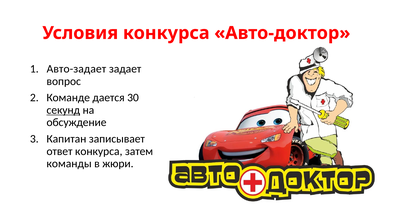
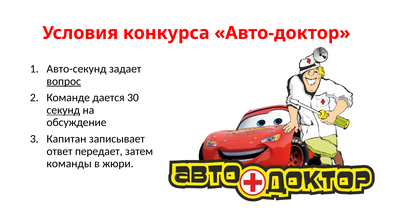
Авто-задает: Авто-задает -> Авто-секунд
вопрос underline: none -> present
ответ конкурса: конкурса -> передает
